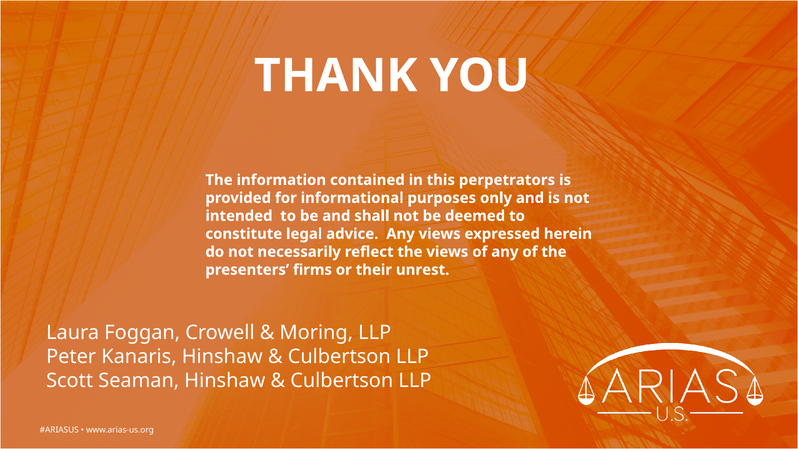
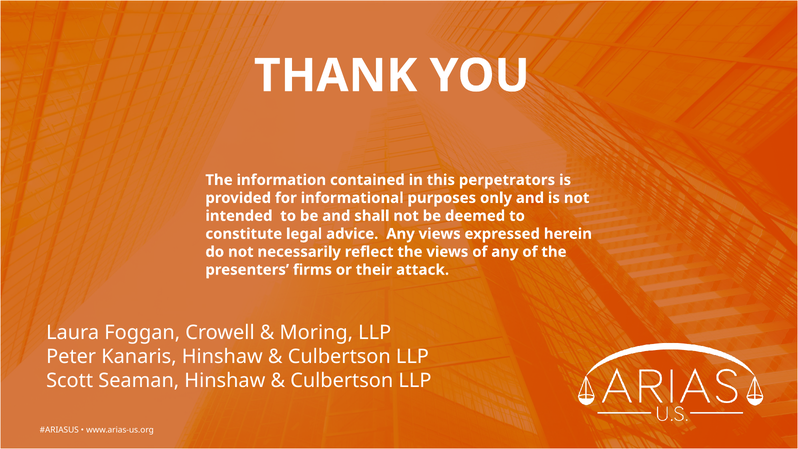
unrest: unrest -> attack
